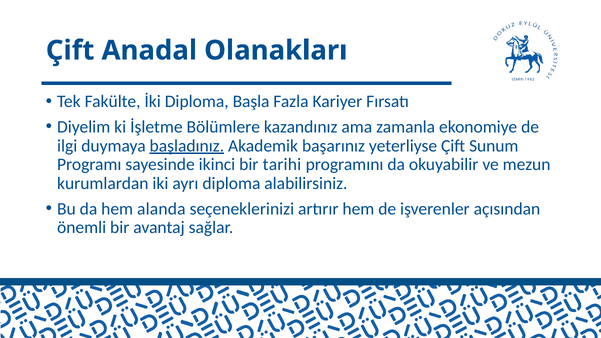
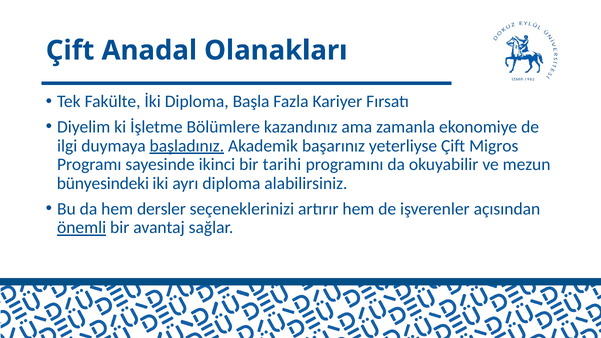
Sunum: Sunum -> Migros
kurumlardan: kurumlardan -> bünyesindeki
alanda: alanda -> dersler
önemli underline: none -> present
